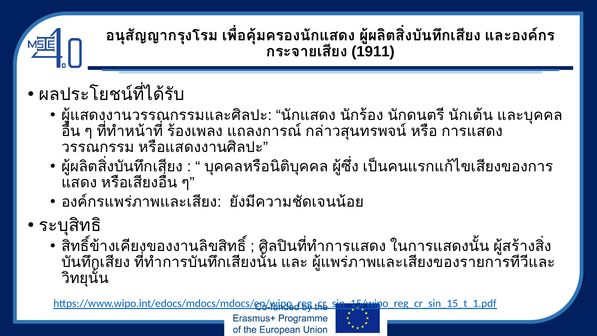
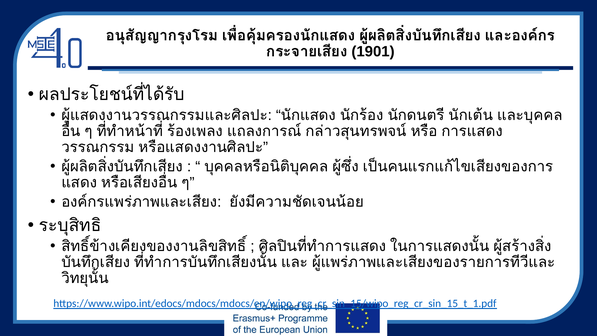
1911: 1911 -> 1901
